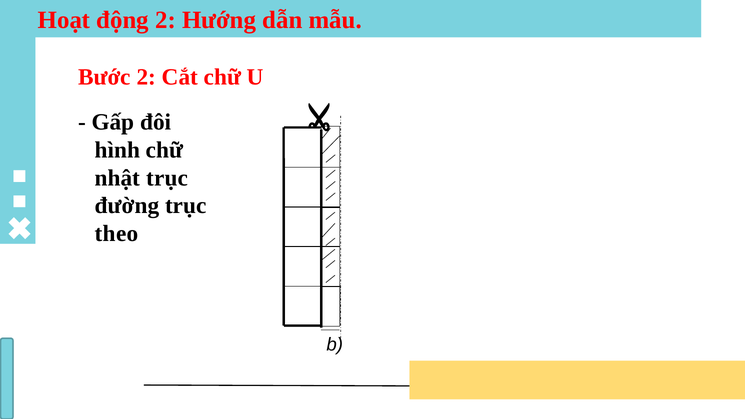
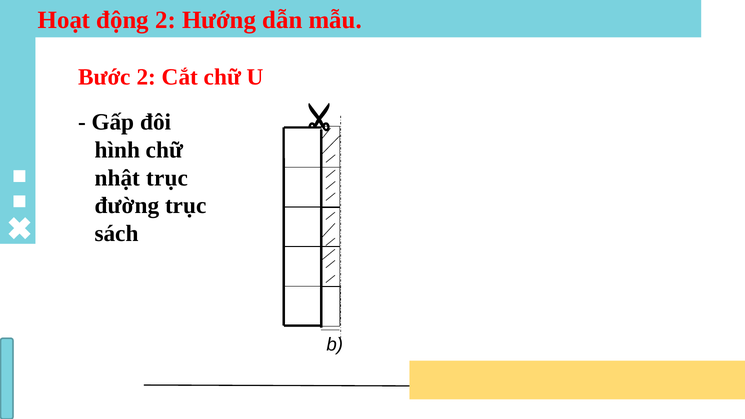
theo: theo -> sách
